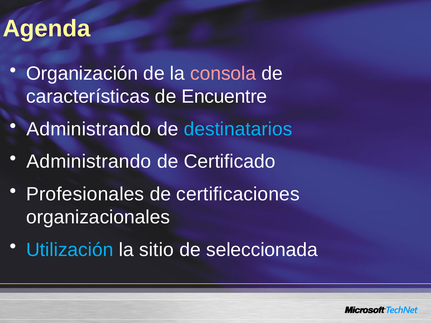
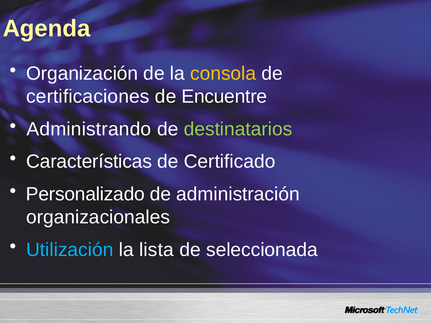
consola colour: pink -> yellow
características: características -> certificaciones
destinatarios colour: light blue -> light green
Administrando at (89, 162): Administrando -> Características
Profesionales: Profesionales -> Personalizado
certificaciones: certificaciones -> administración
sitio: sitio -> lista
